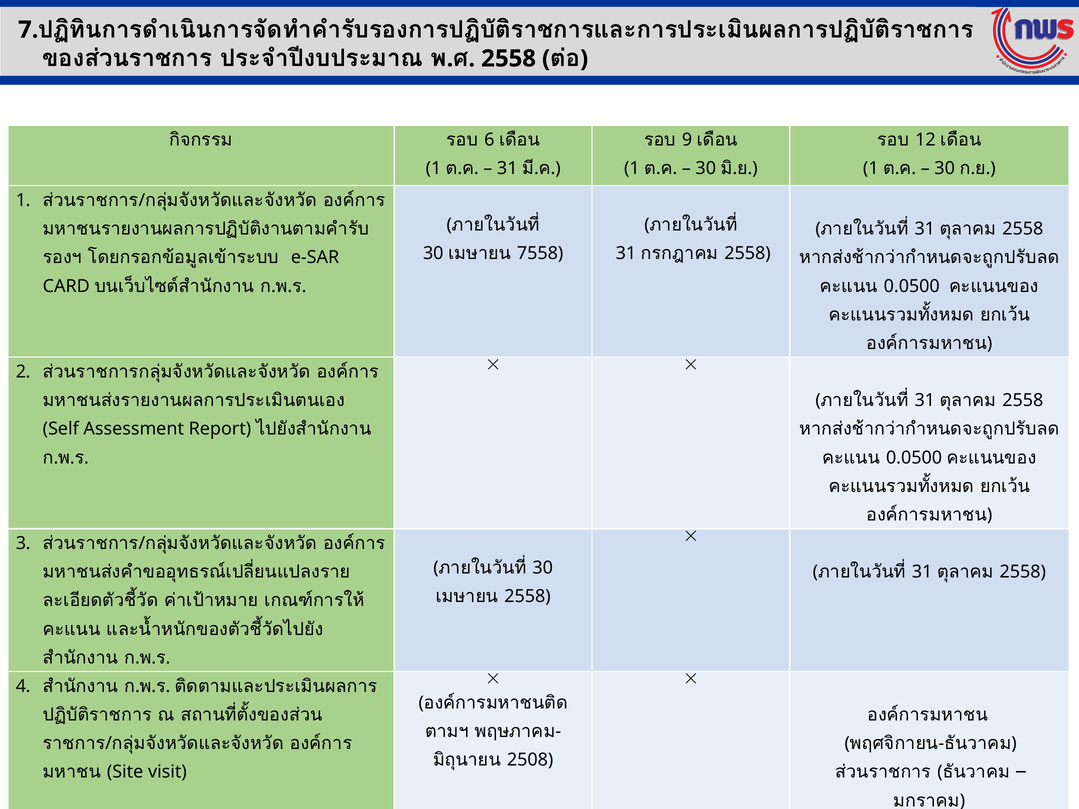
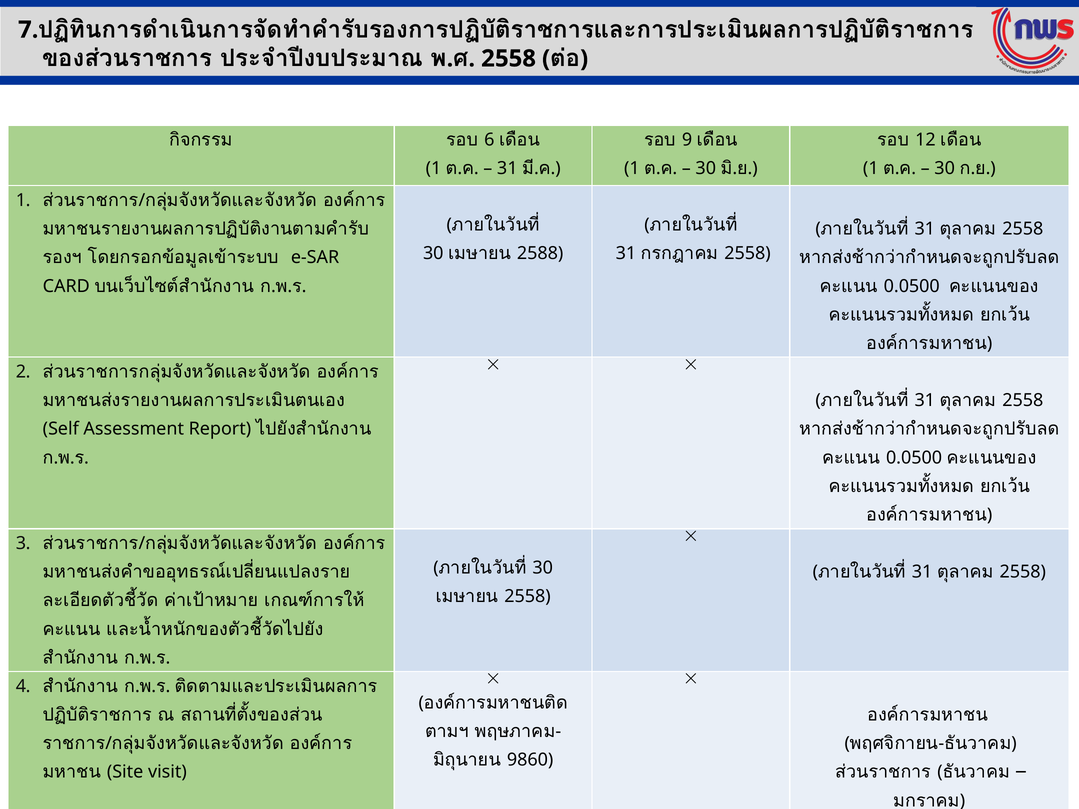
7558: 7558 -> 2588
2508: 2508 -> 9860
